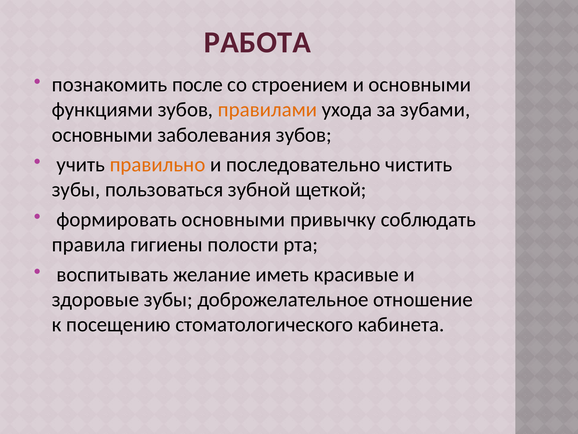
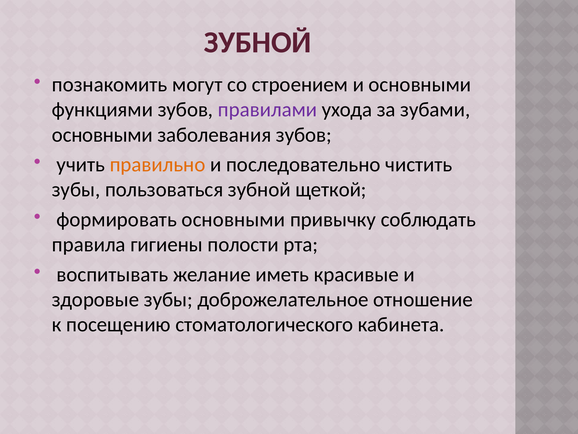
РАБОТА at (258, 43): РАБОТА -> ЗУБНОЙ
после: после -> могут
правилами colour: orange -> purple
